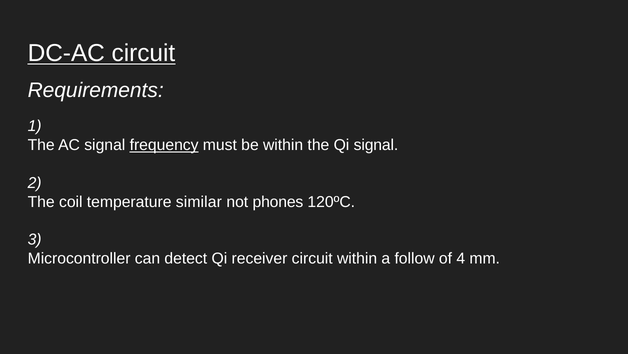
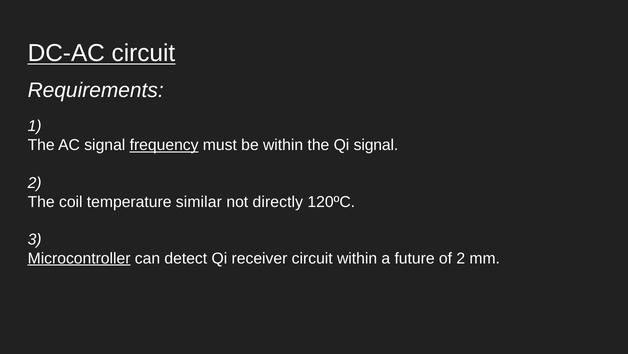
phones: phones -> directly
Microcontroller underline: none -> present
follow: follow -> future
of 4: 4 -> 2
